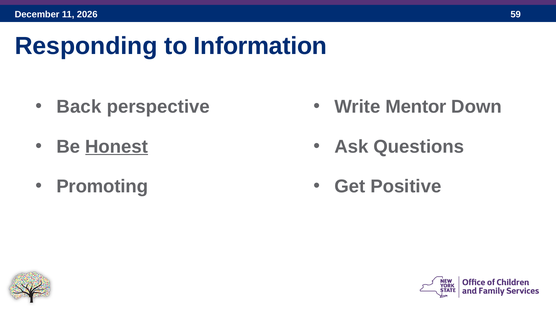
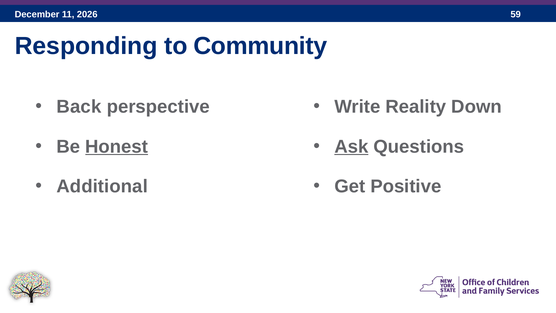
Information: Information -> Community
Mentor: Mentor -> Reality
Ask underline: none -> present
Promoting: Promoting -> Additional
